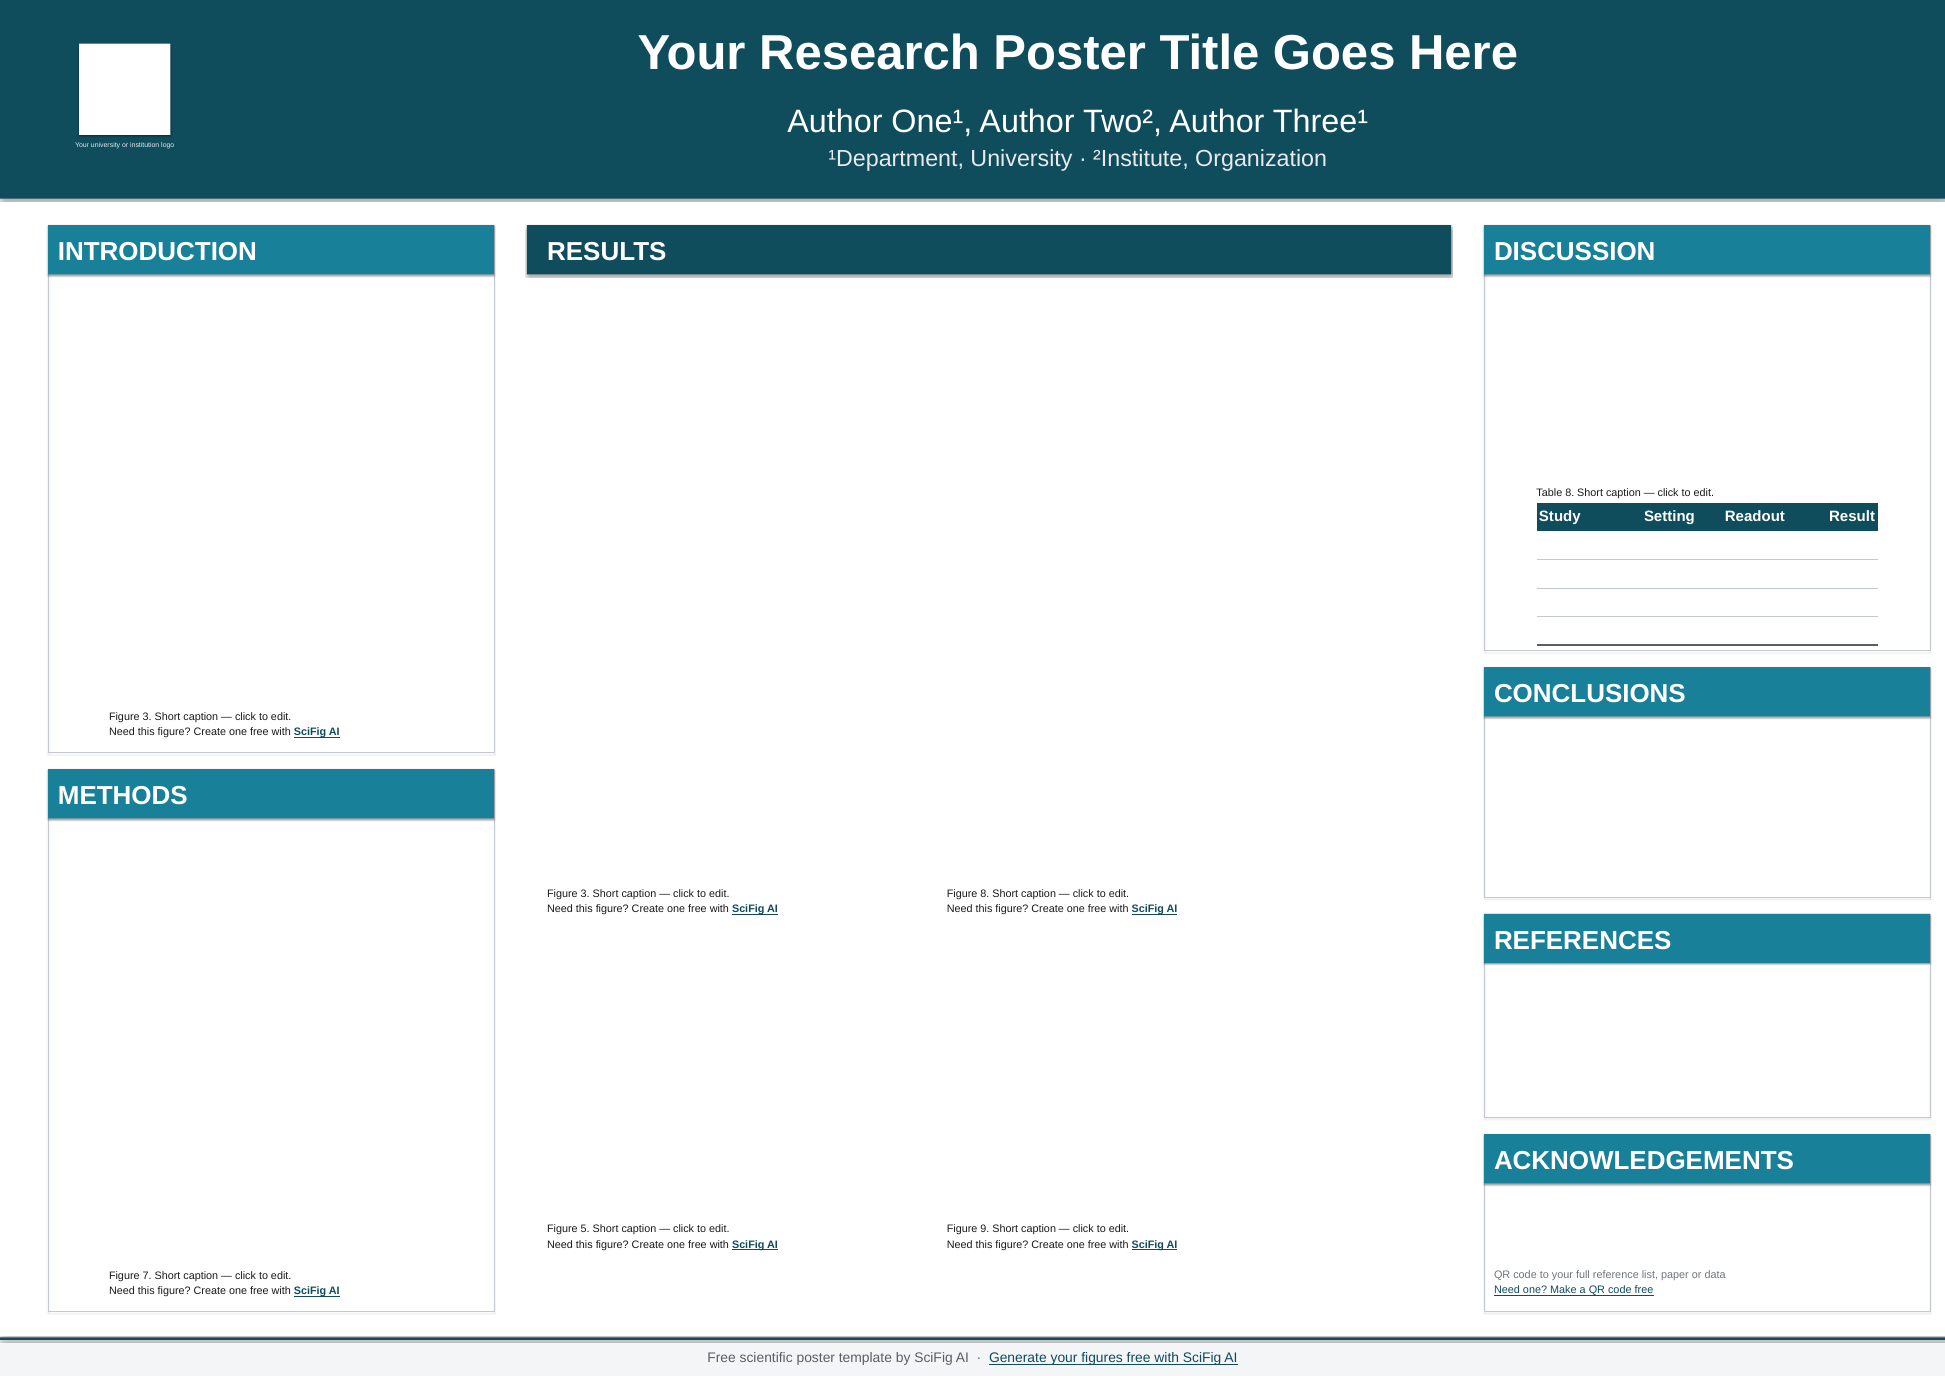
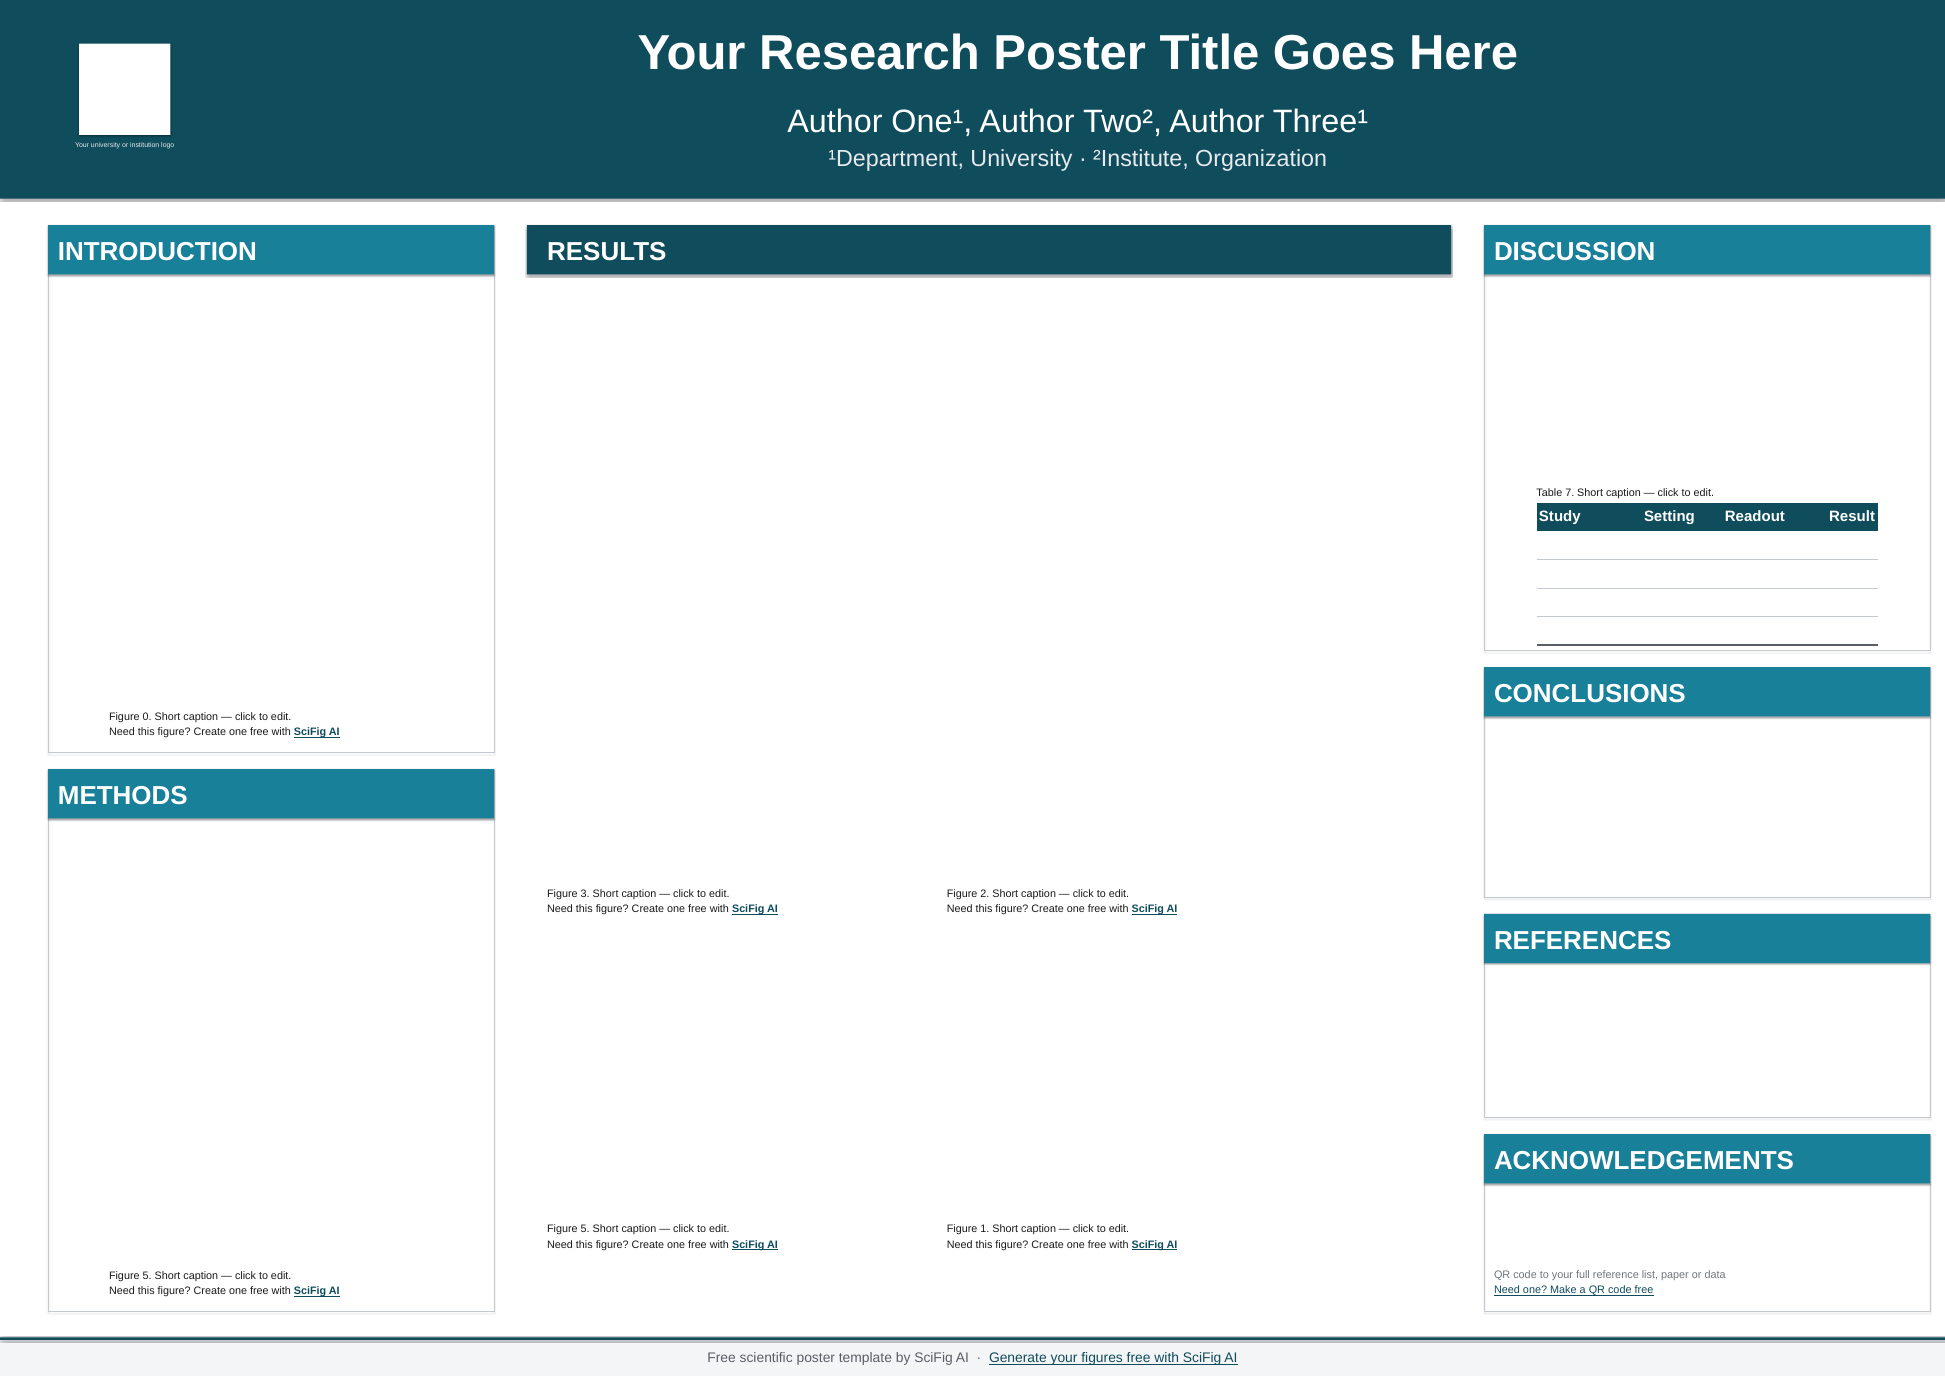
Table 8: 8 -> 7
3 at (147, 717): 3 -> 0
Figure 8: 8 -> 2
9: 9 -> 1
7 at (147, 1275): 7 -> 5
